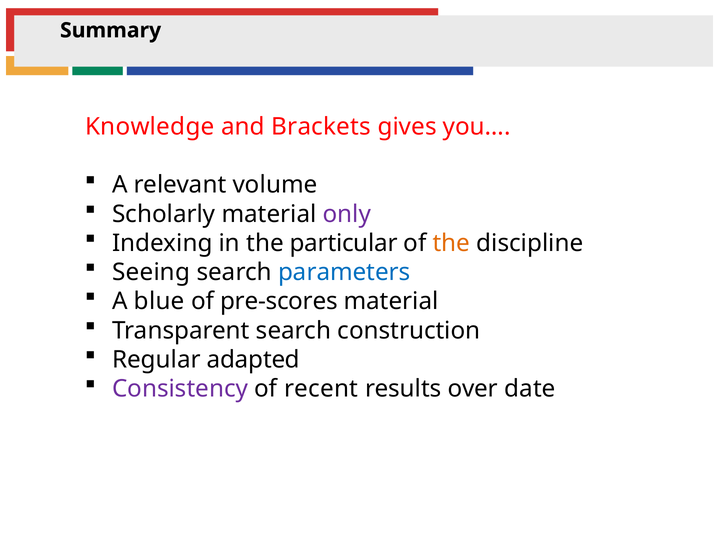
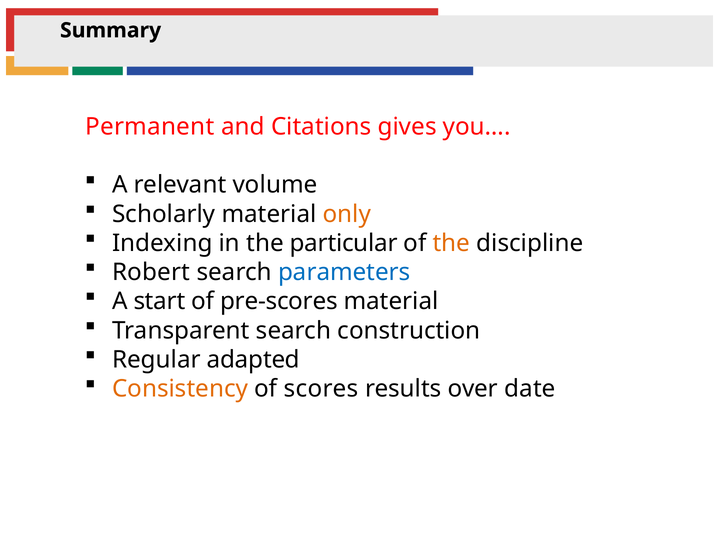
Knowledge: Knowledge -> Permanent
Brackets: Brackets -> Citations
only colour: purple -> orange
Seeing: Seeing -> Robert
blue: blue -> start
Consistency colour: purple -> orange
recent: recent -> scores
